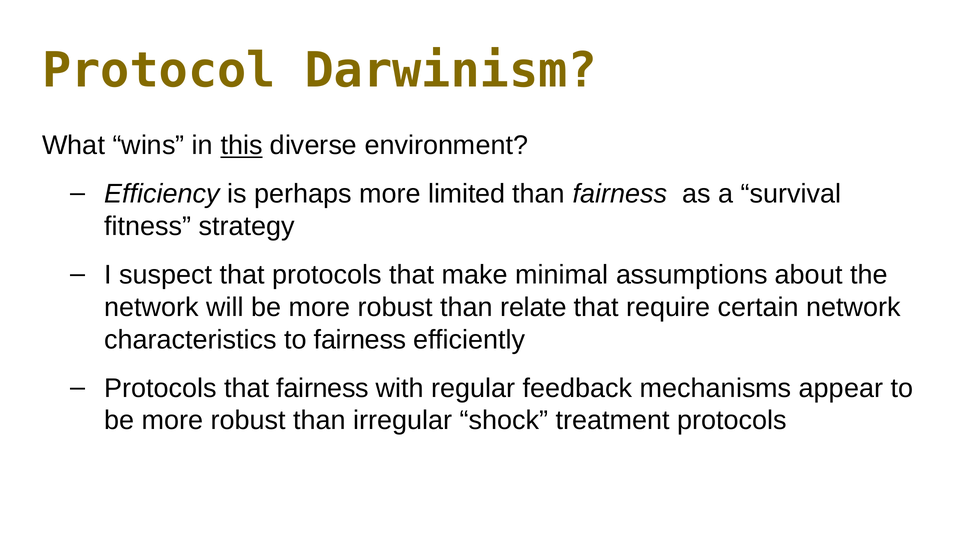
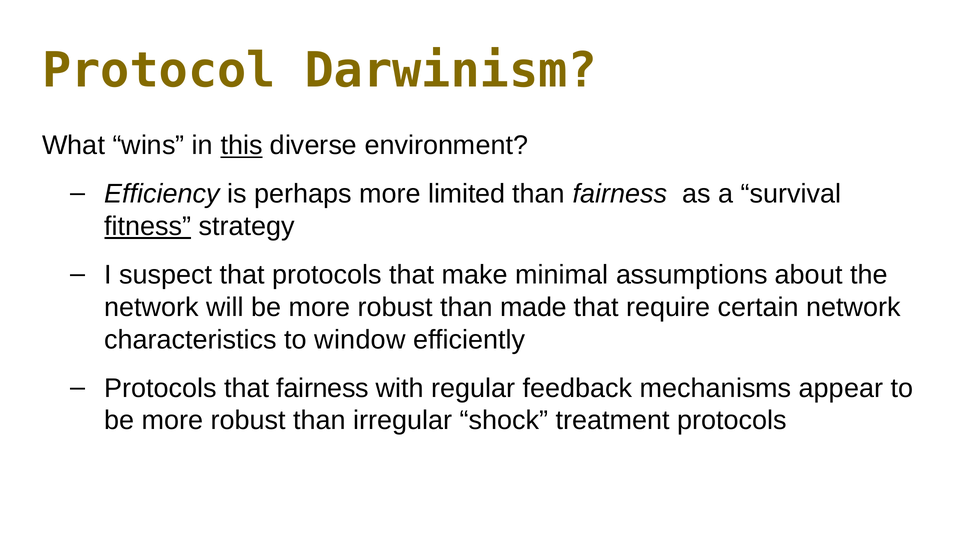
fitness underline: none -> present
relate: relate -> made
to fairness: fairness -> window
